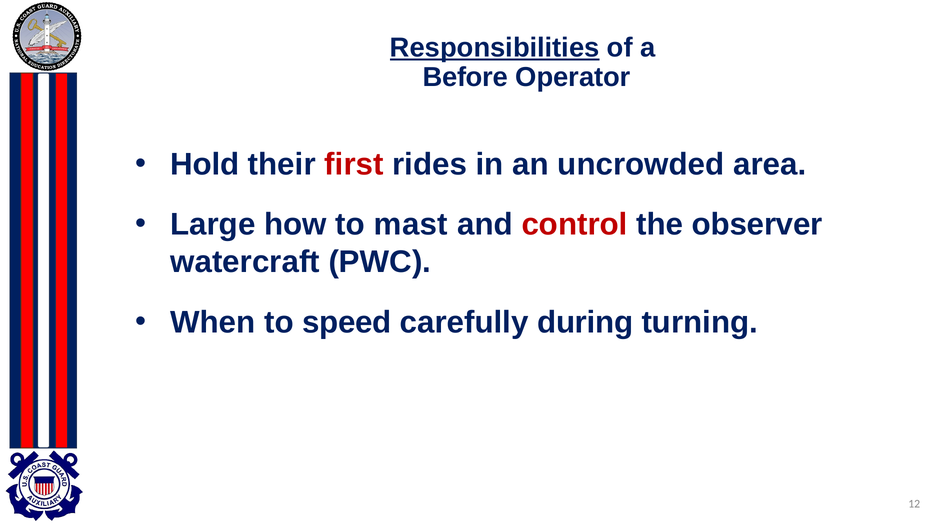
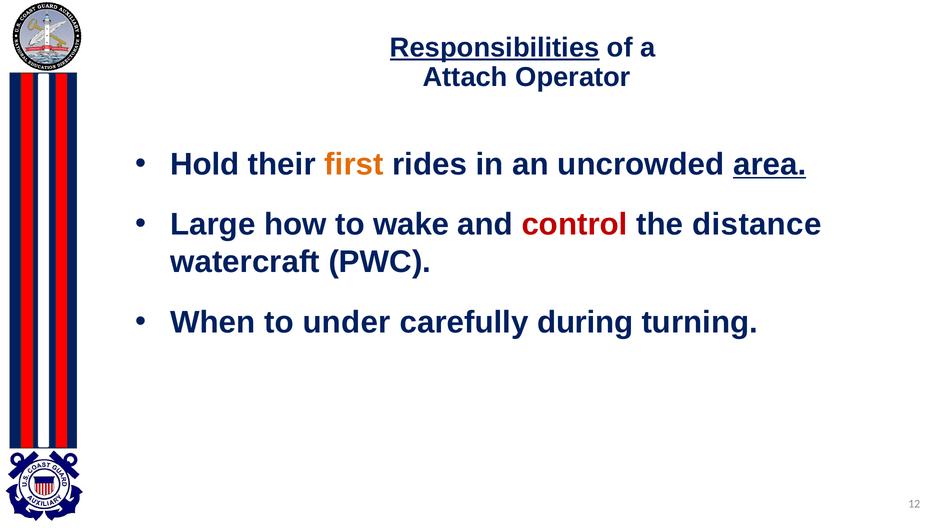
Before: Before -> Attach
first colour: red -> orange
area underline: none -> present
mast: mast -> wake
observer: observer -> distance
speed: speed -> under
